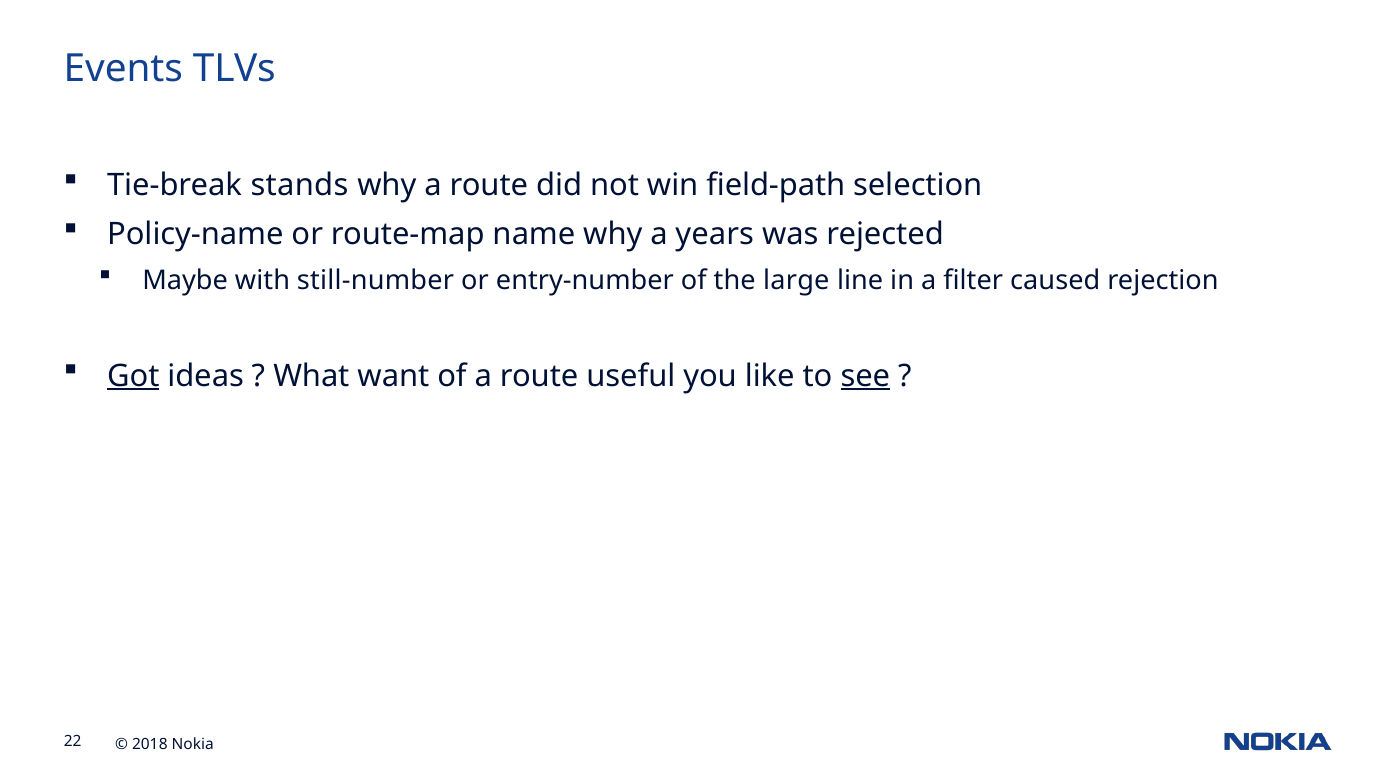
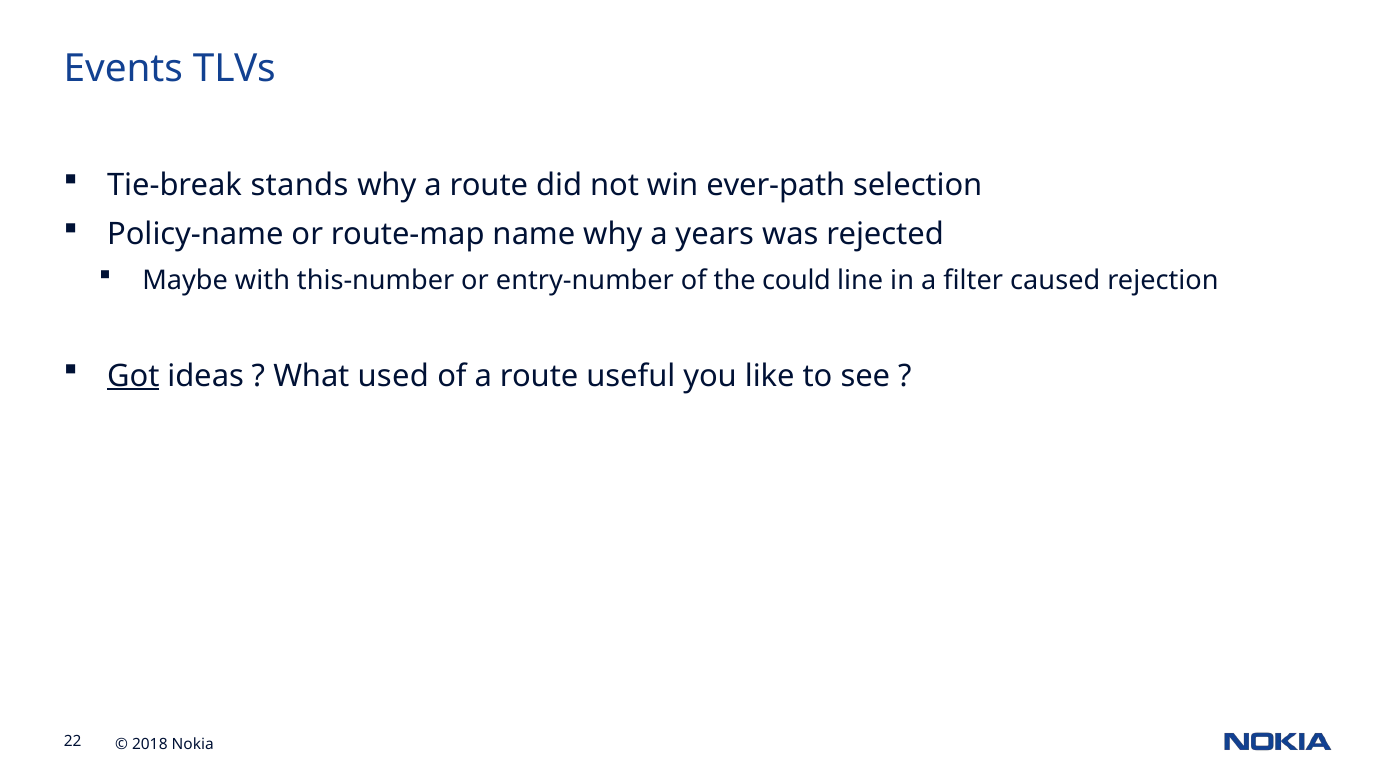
field-path: field-path -> ever-path
still-number: still-number -> this-number
large: large -> could
want: want -> used
see underline: present -> none
